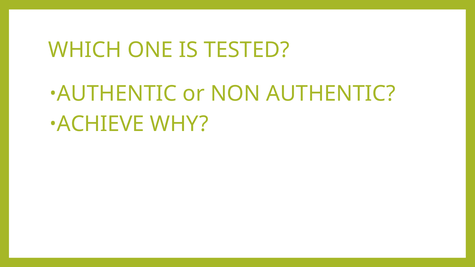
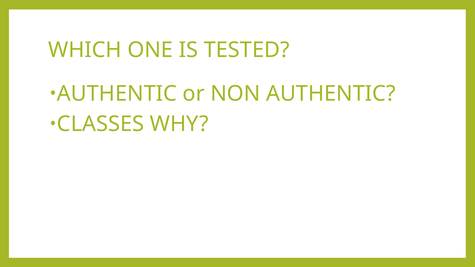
ACHIEVE: ACHIEVE -> CLASSES
